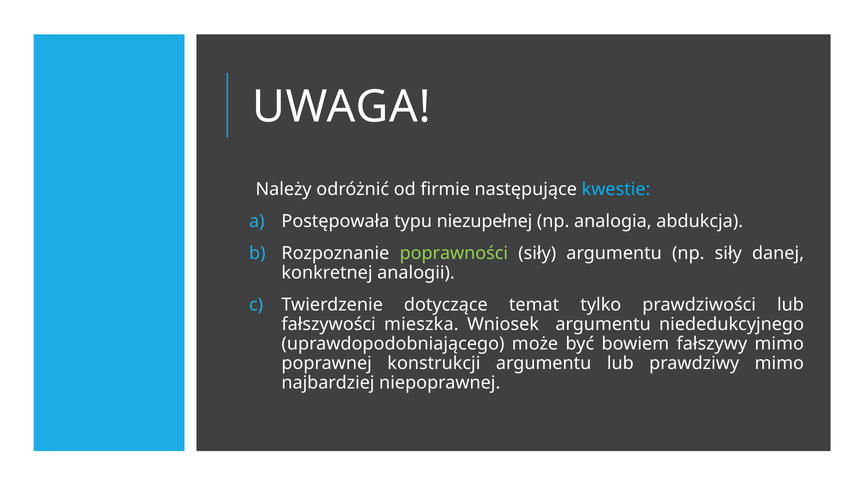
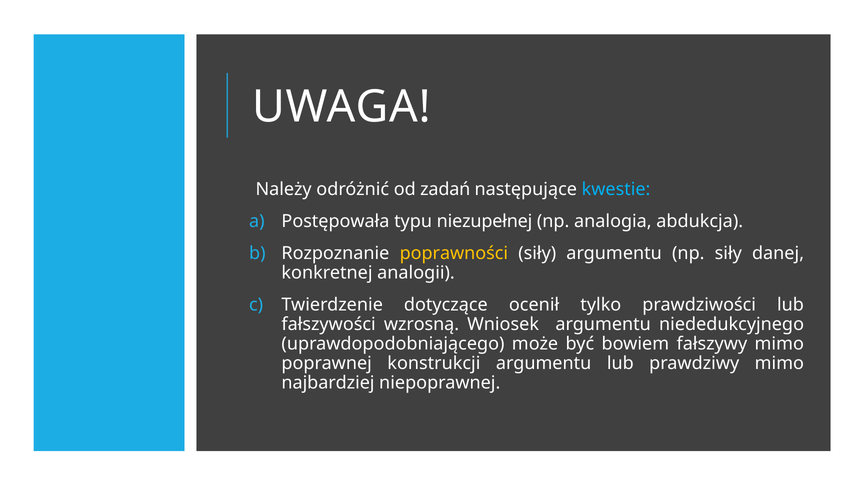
firmie: firmie -> zadań
poprawności colour: light green -> yellow
temat: temat -> ocenił
mieszka: mieszka -> wzrosną
